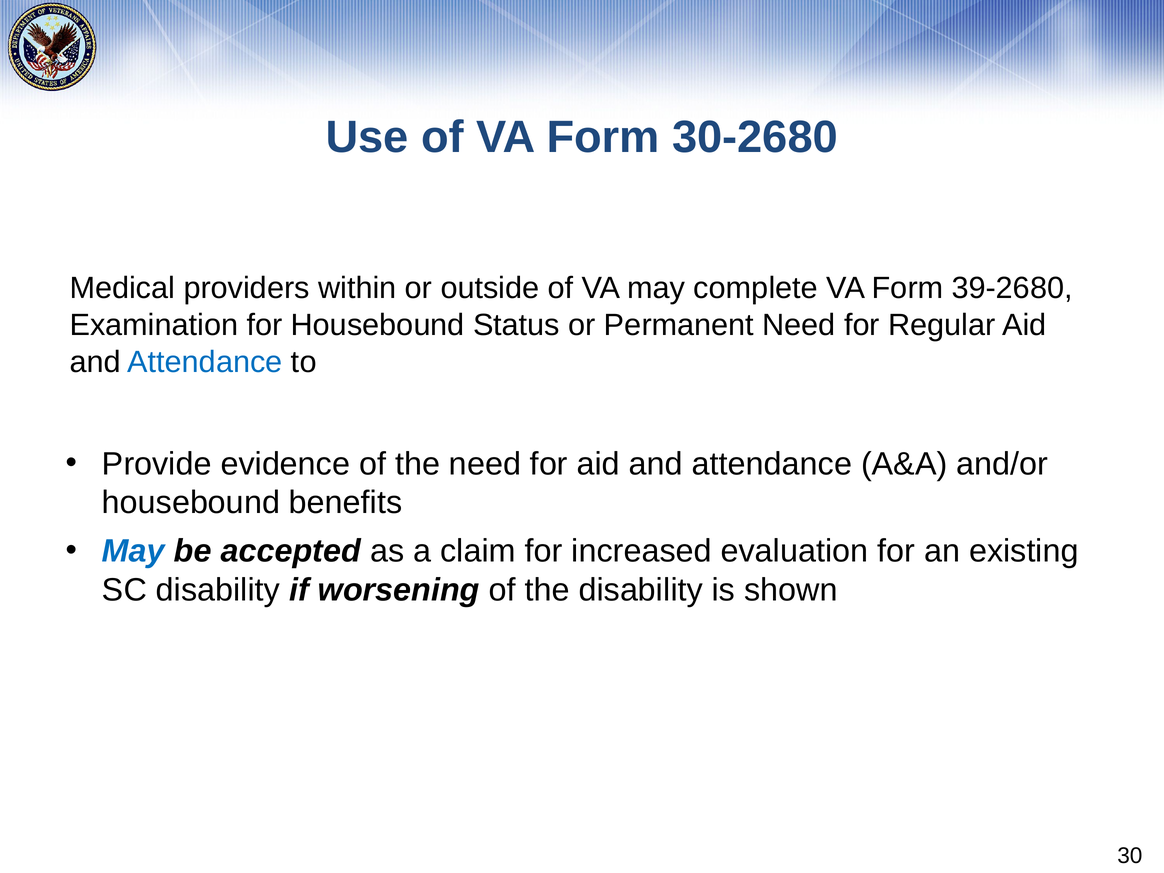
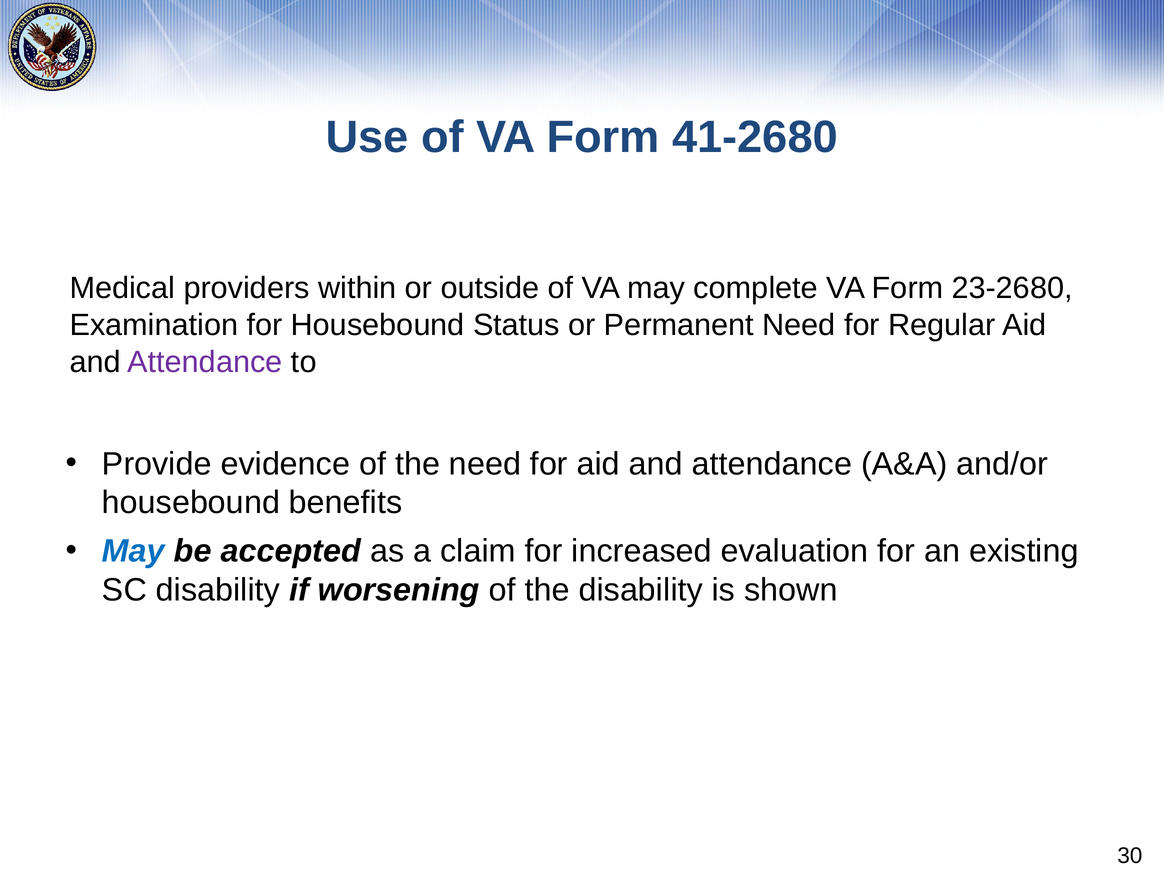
30-2680: 30-2680 -> 41-2680
39-2680: 39-2680 -> 23-2680
Attendance at (205, 362) colour: blue -> purple
